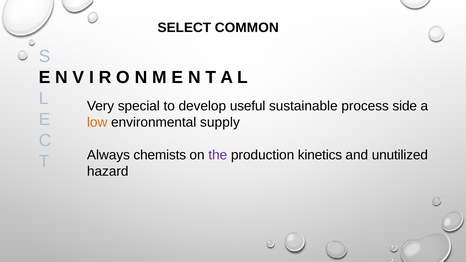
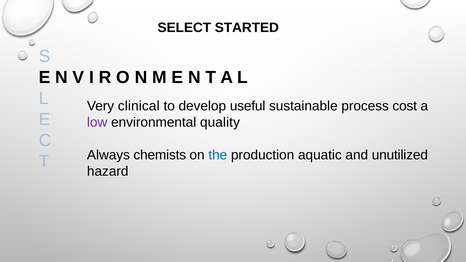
COMMON: COMMON -> STARTED
special: special -> clinical
side: side -> cost
low colour: orange -> purple
supply: supply -> quality
the colour: purple -> blue
kinetics: kinetics -> aquatic
